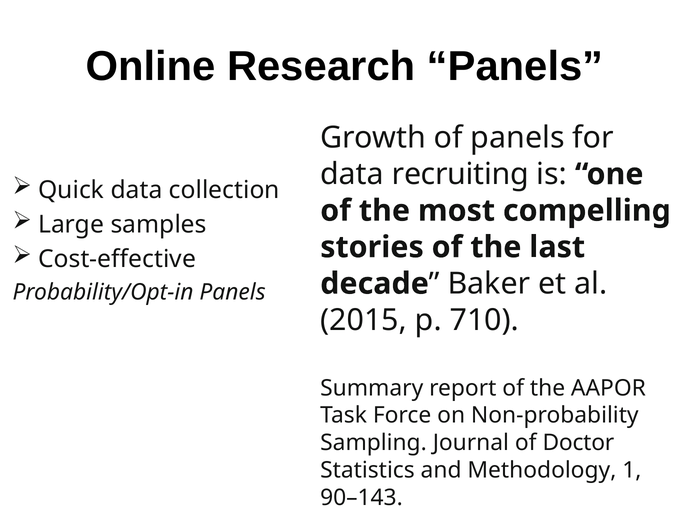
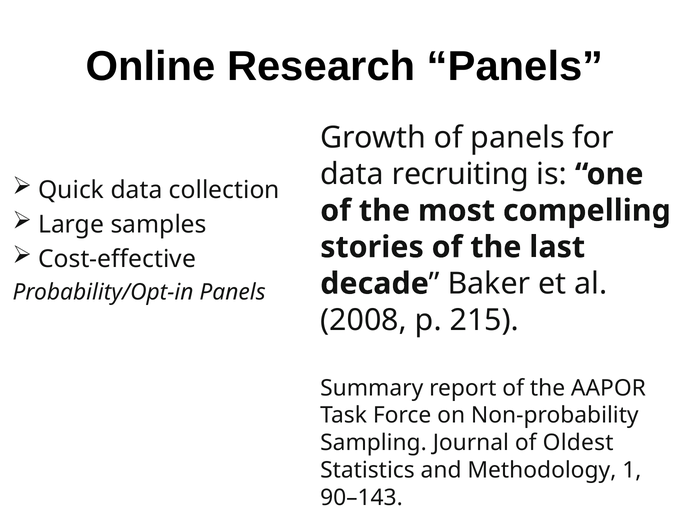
2015: 2015 -> 2008
710: 710 -> 215
Doctor: Doctor -> Oldest
